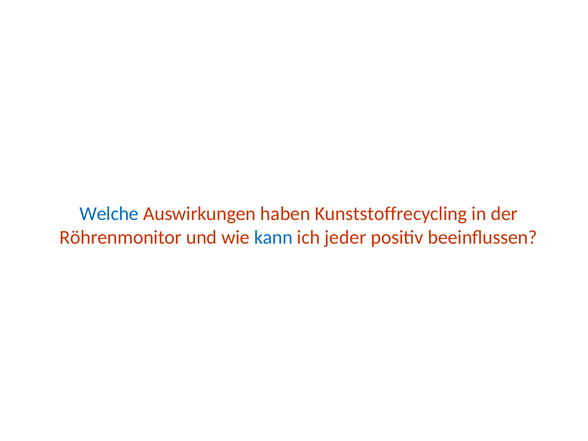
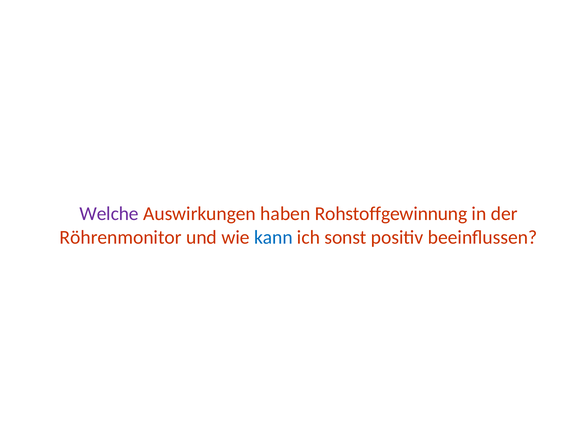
Welche colour: blue -> purple
Kunststoffrecycling: Kunststoffrecycling -> Rohstoffgewinnung
jeder: jeder -> sonst
